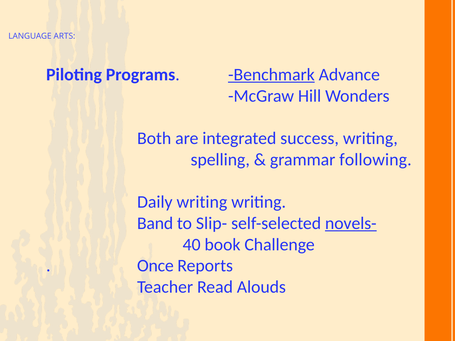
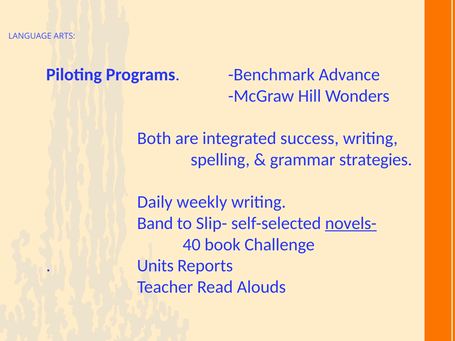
Benchmark underline: present -> none
following: following -> strategies
Daily writing: writing -> weekly
Once: Once -> Units
